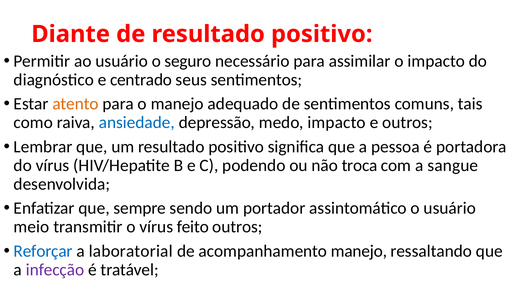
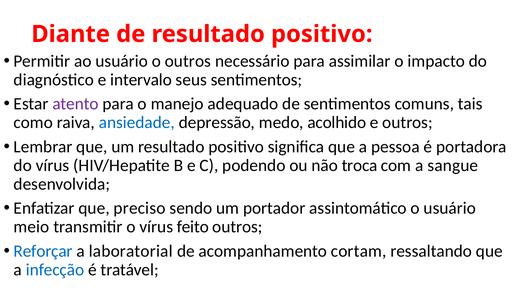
o seguro: seguro -> outros
centrado: centrado -> intervalo
atento colour: orange -> purple
medo impacto: impacto -> acolhido
sempre: sempre -> preciso
acompanhamento manejo: manejo -> cortam
infecção colour: purple -> blue
